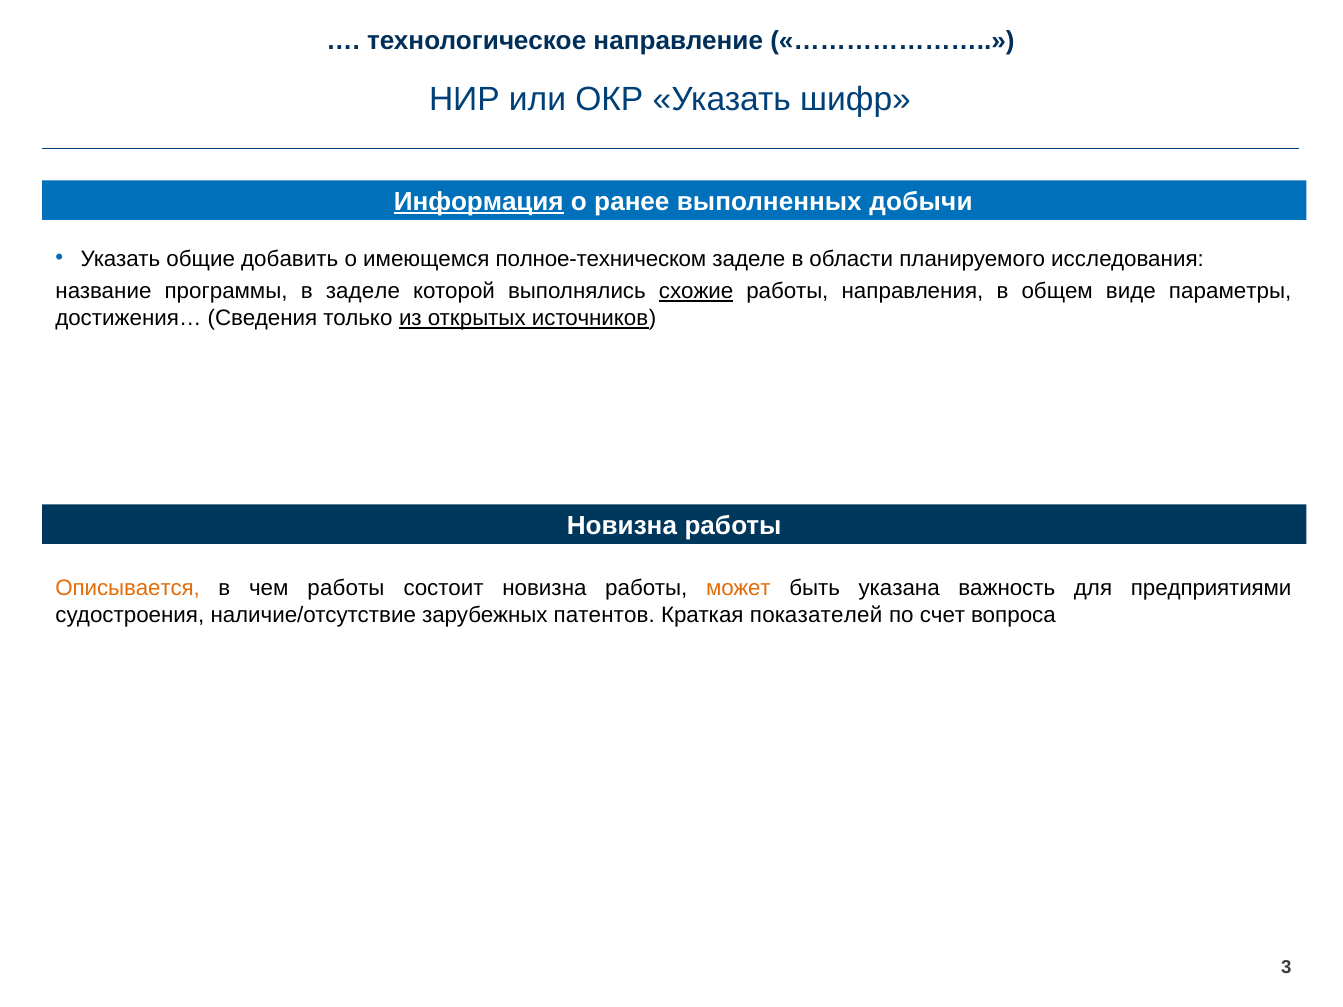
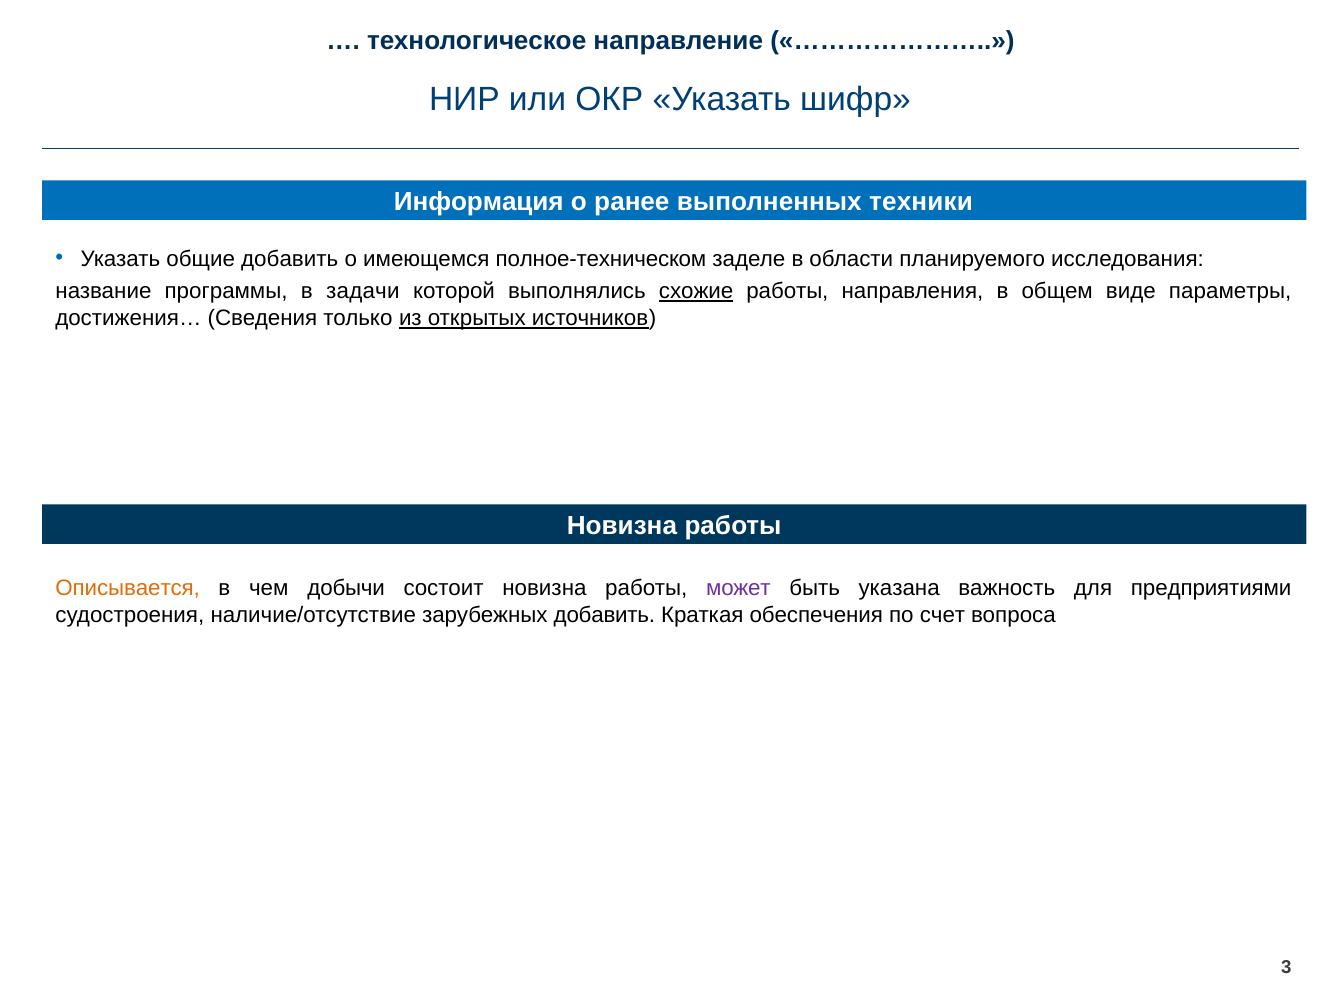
Информация underline: present -> none
добычи: добычи -> техники
в заделе: заделе -> задачи
чем работы: работы -> добычи
может colour: orange -> purple
зарубежных патентов: патентов -> добавить
показателей: показателей -> обеспечения
